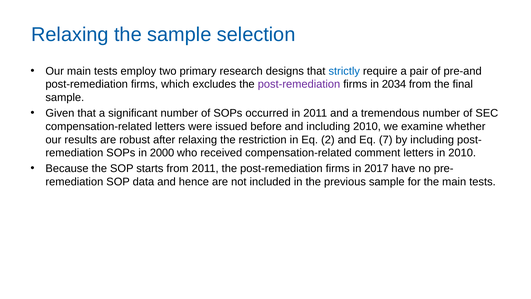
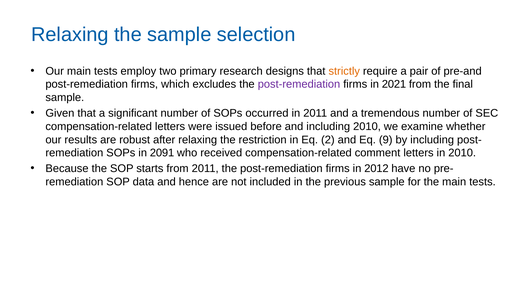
strictly colour: blue -> orange
2034: 2034 -> 2021
7: 7 -> 9
2000: 2000 -> 2091
2017: 2017 -> 2012
